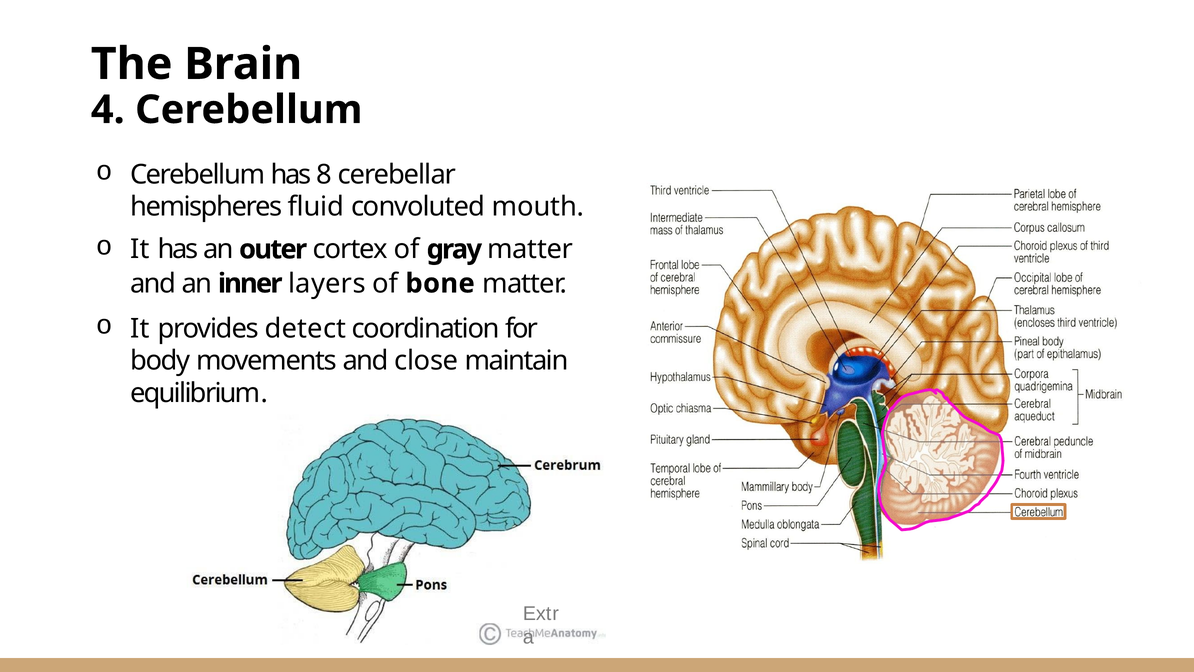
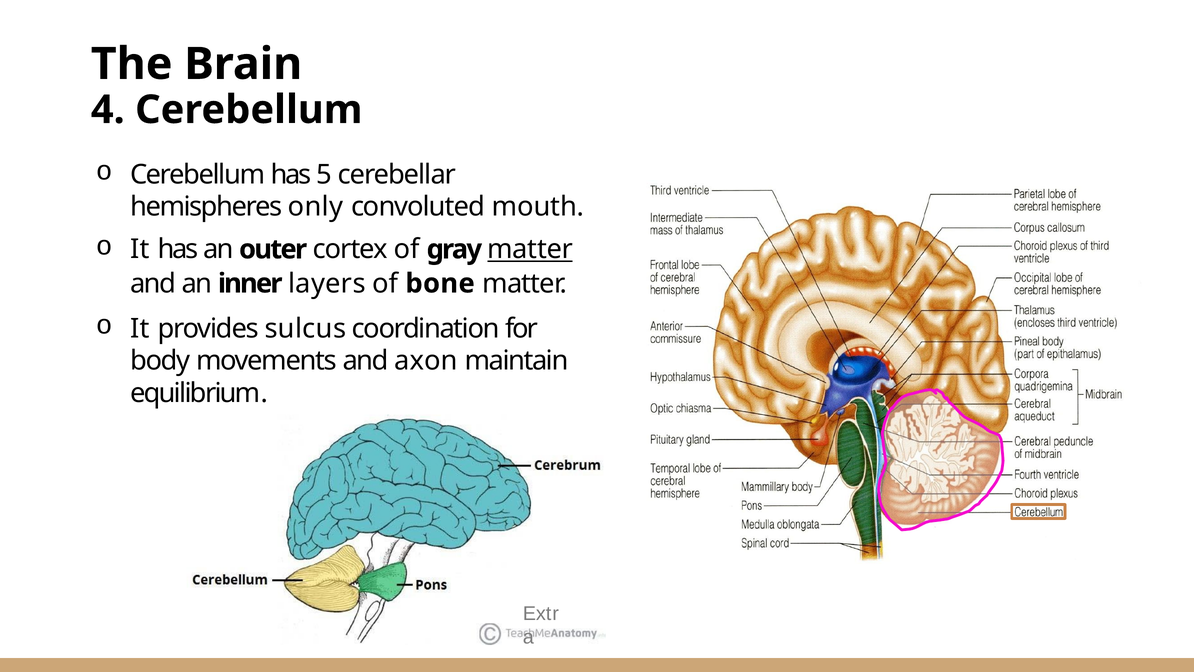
8: 8 -> 5
fluid: fluid -> only
matter at (530, 249) underline: none -> present
detect: detect -> sulcus
close: close -> axon
